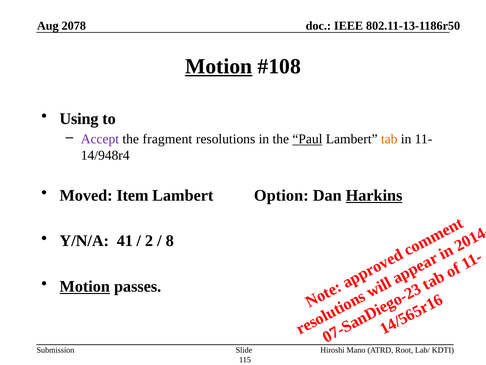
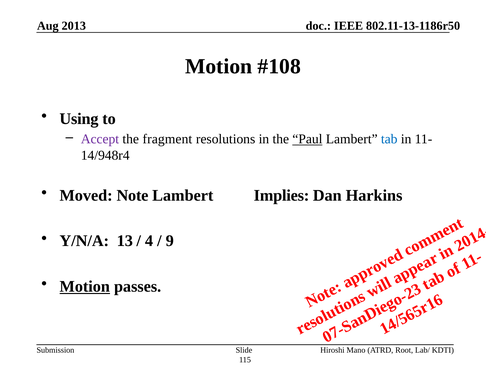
2078: 2078 -> 2013
Motion at (219, 66) underline: present -> none
tab colour: orange -> blue
Item: Item -> Note
Option: Option -> Implies
Harkins underline: present -> none
41: 41 -> 13
2 at (149, 241): 2 -> 4
8: 8 -> 9
